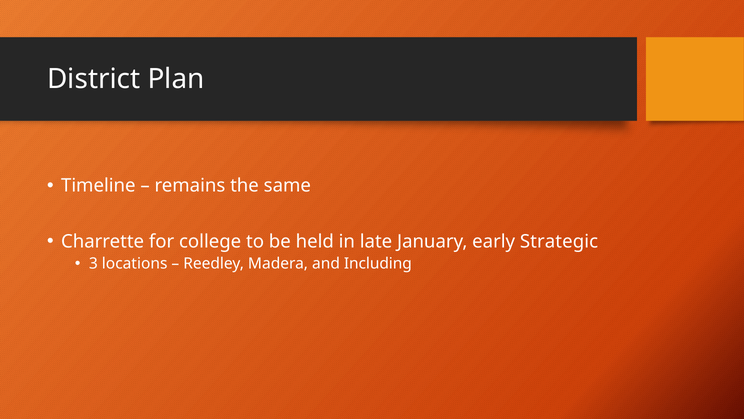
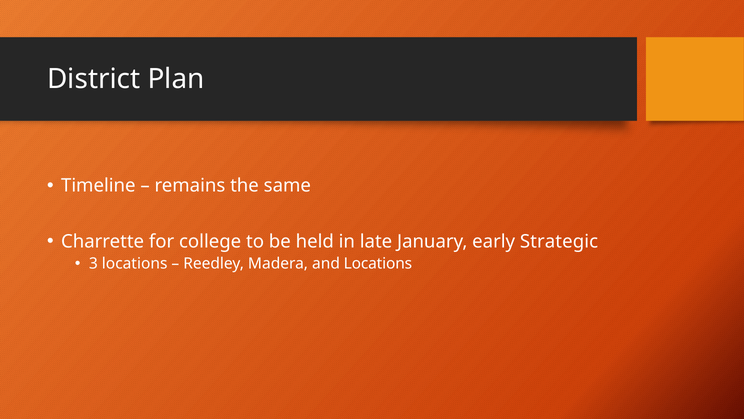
and Including: Including -> Locations
